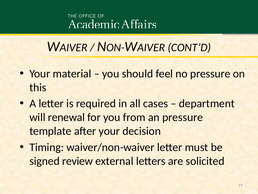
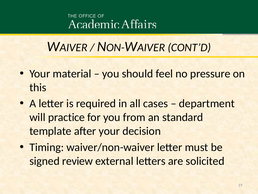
renewal: renewal -> practice
an pressure: pressure -> standard
